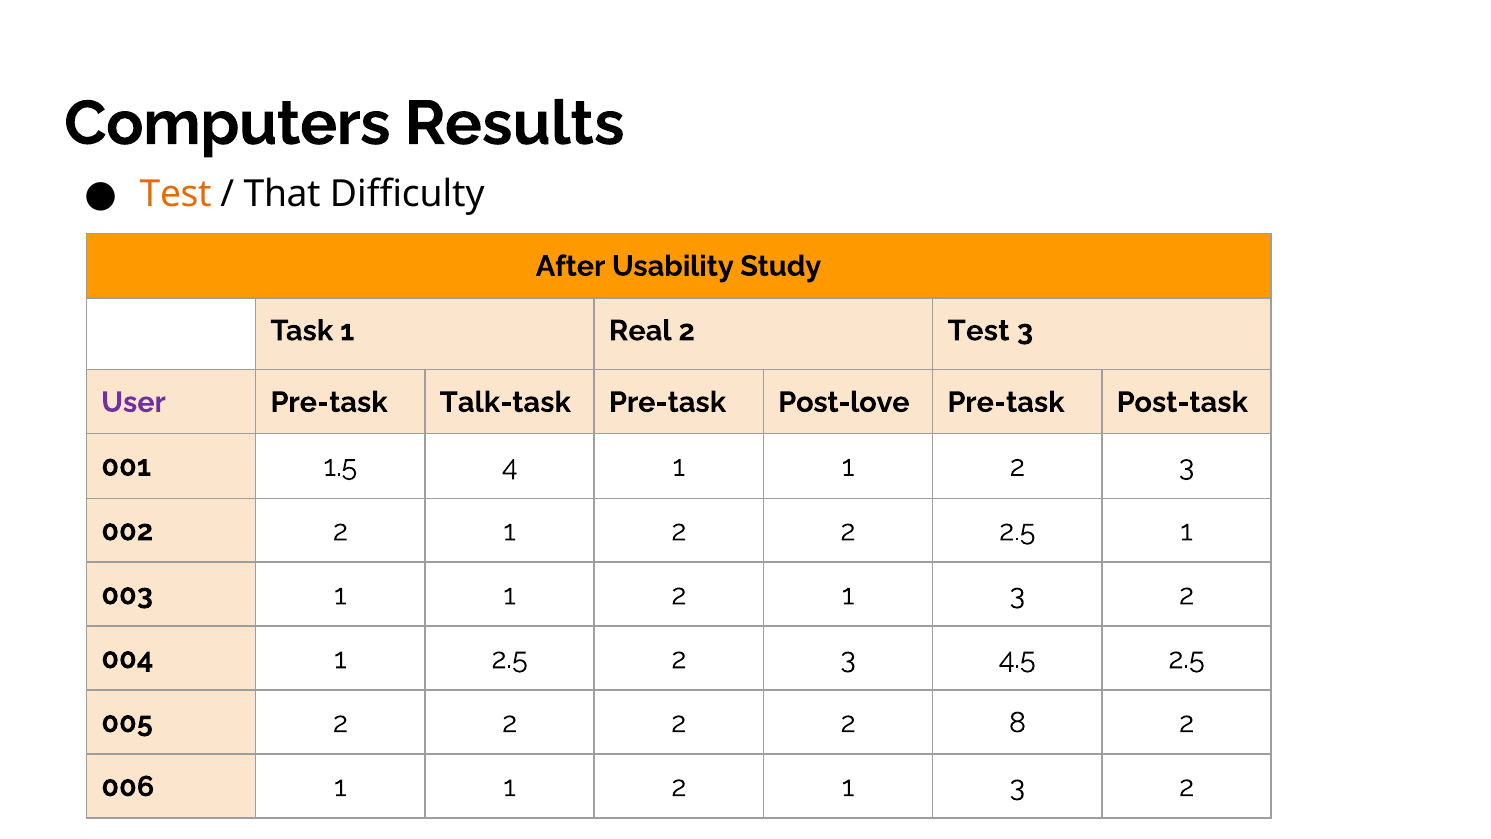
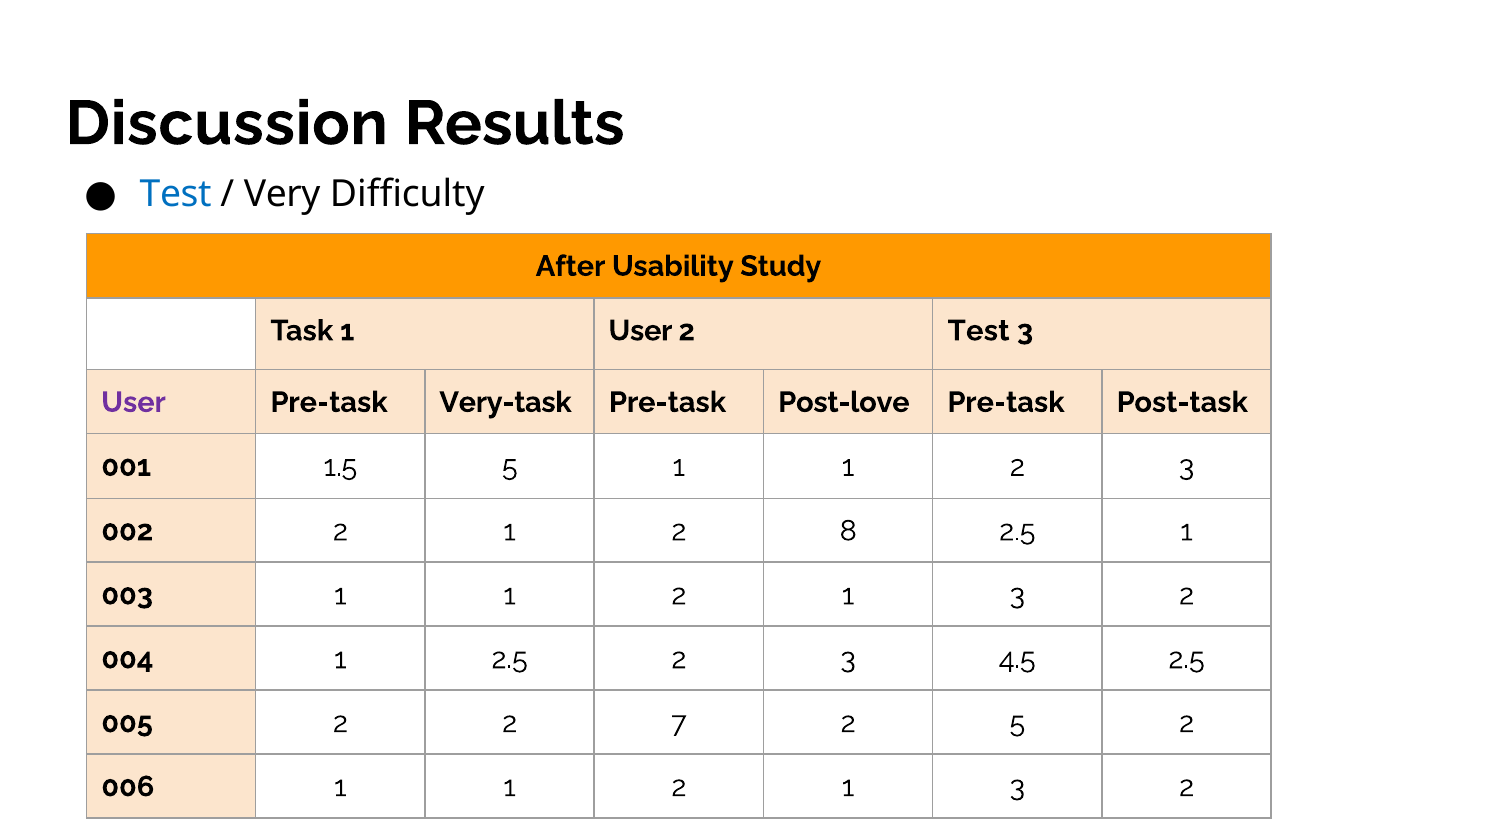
Computers: Computers -> Discussion
Test at (176, 195) colour: orange -> blue
That: That -> Very
1 Real: Real -> User
Talk-task: Talk-task -> Very-task
1.5 4: 4 -> 5
1 2 2: 2 -> 8
005 2 2 2: 2 -> 7
2 8: 8 -> 5
